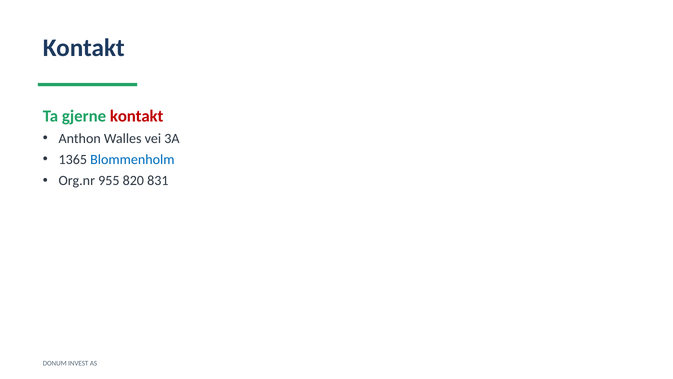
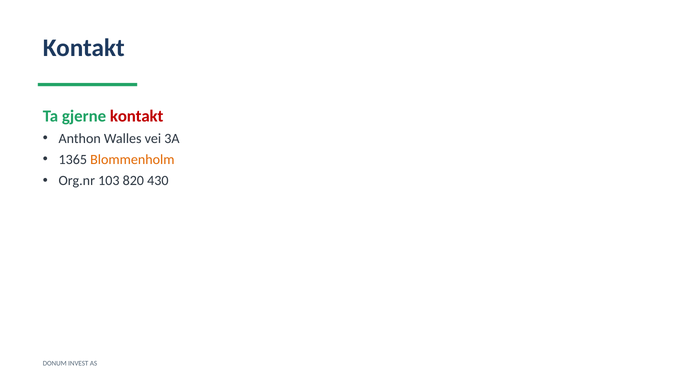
Blommenholm colour: blue -> orange
955: 955 -> 103
831: 831 -> 430
